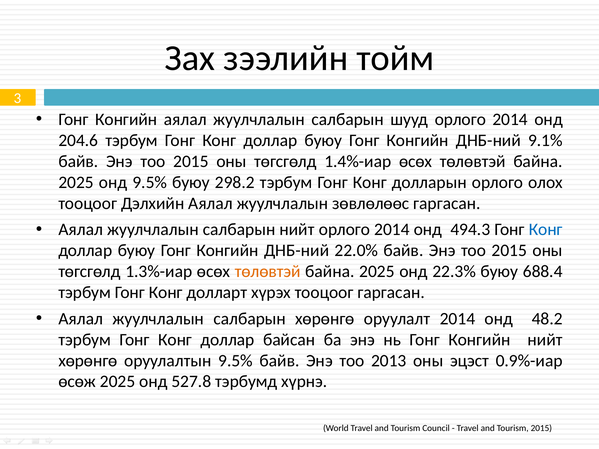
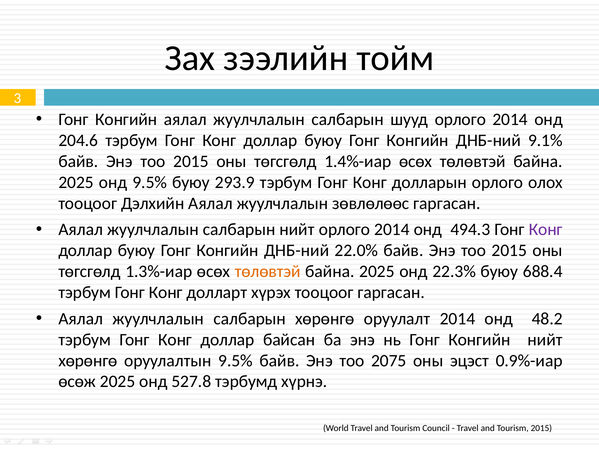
298.2: 298.2 -> 293.9
Конг at (546, 230) colour: blue -> purple
2013: 2013 -> 2075
